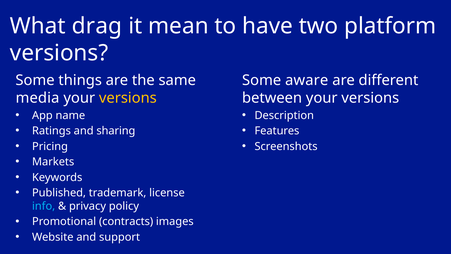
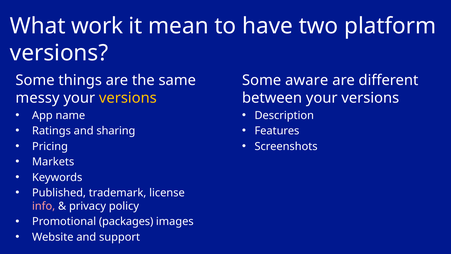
drag: drag -> work
media: media -> messy
info colour: light blue -> pink
contracts: contracts -> packages
